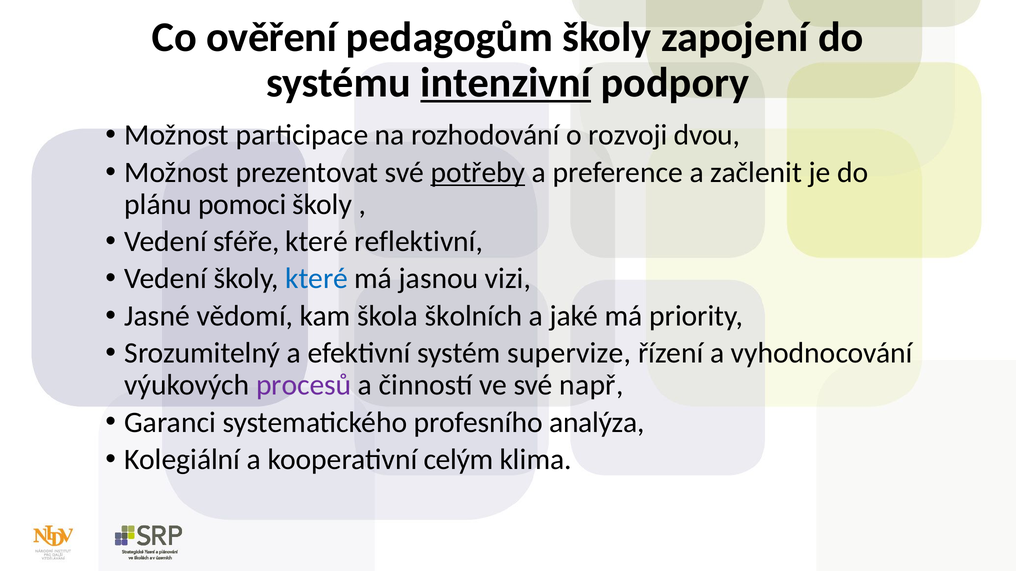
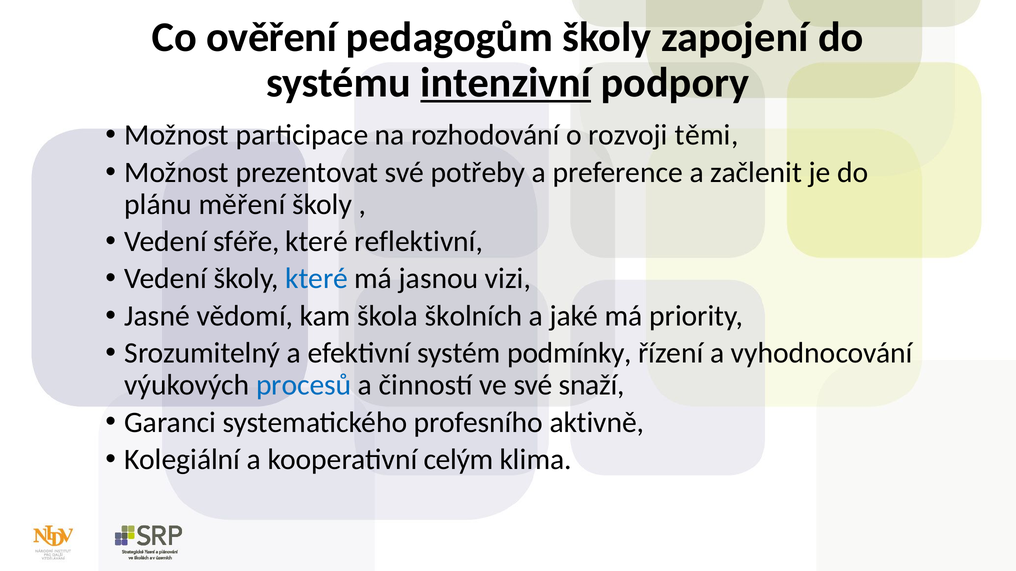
dvou: dvou -> těmi
potřeby underline: present -> none
pomoci: pomoci -> měření
supervize: supervize -> podmínky
procesů colour: purple -> blue
např: např -> snaží
analýza: analýza -> aktivně
